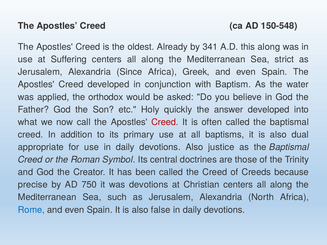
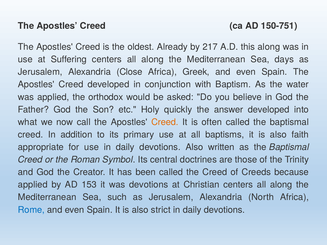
150-548: 150-548 -> 150-751
341: 341 -> 217
strict: strict -> days
Since: Since -> Close
Creed at (165, 122) colour: red -> orange
dual: dual -> faith
justice: justice -> written
precise at (33, 185): precise -> applied
750: 750 -> 153
false: false -> strict
